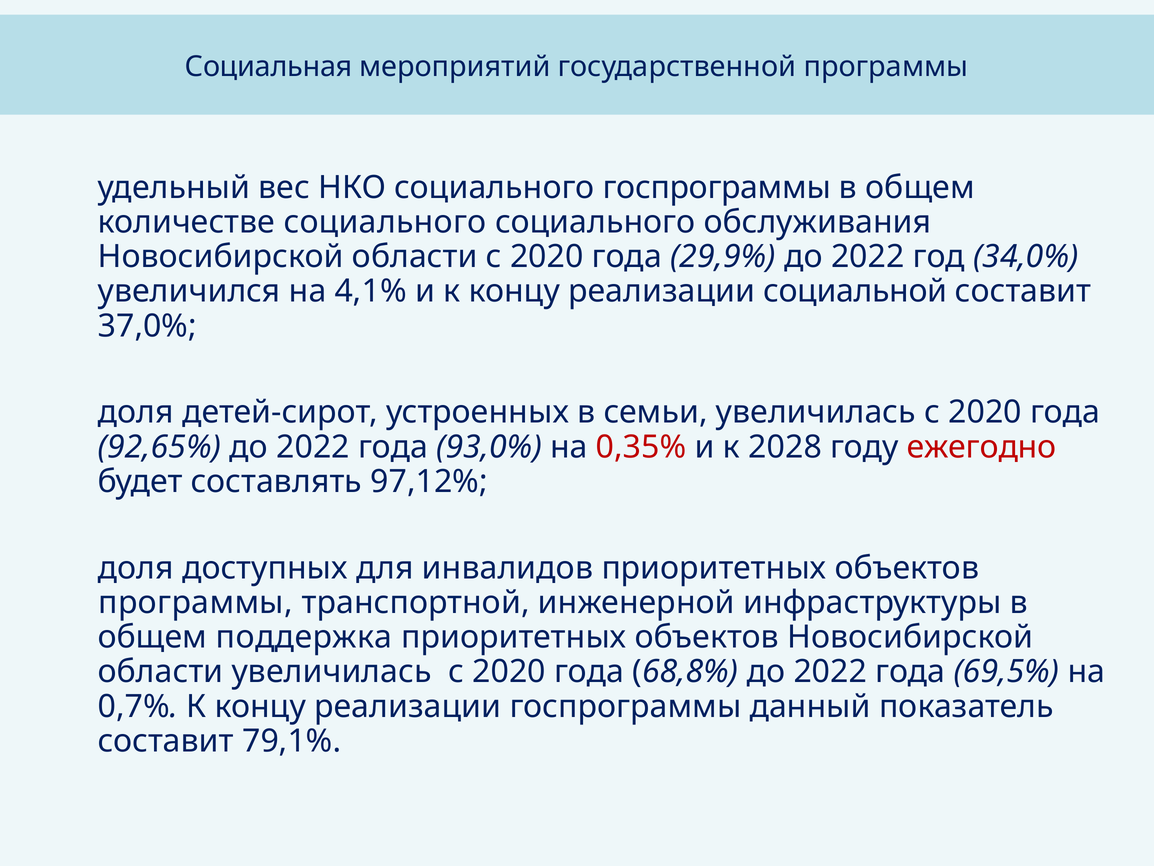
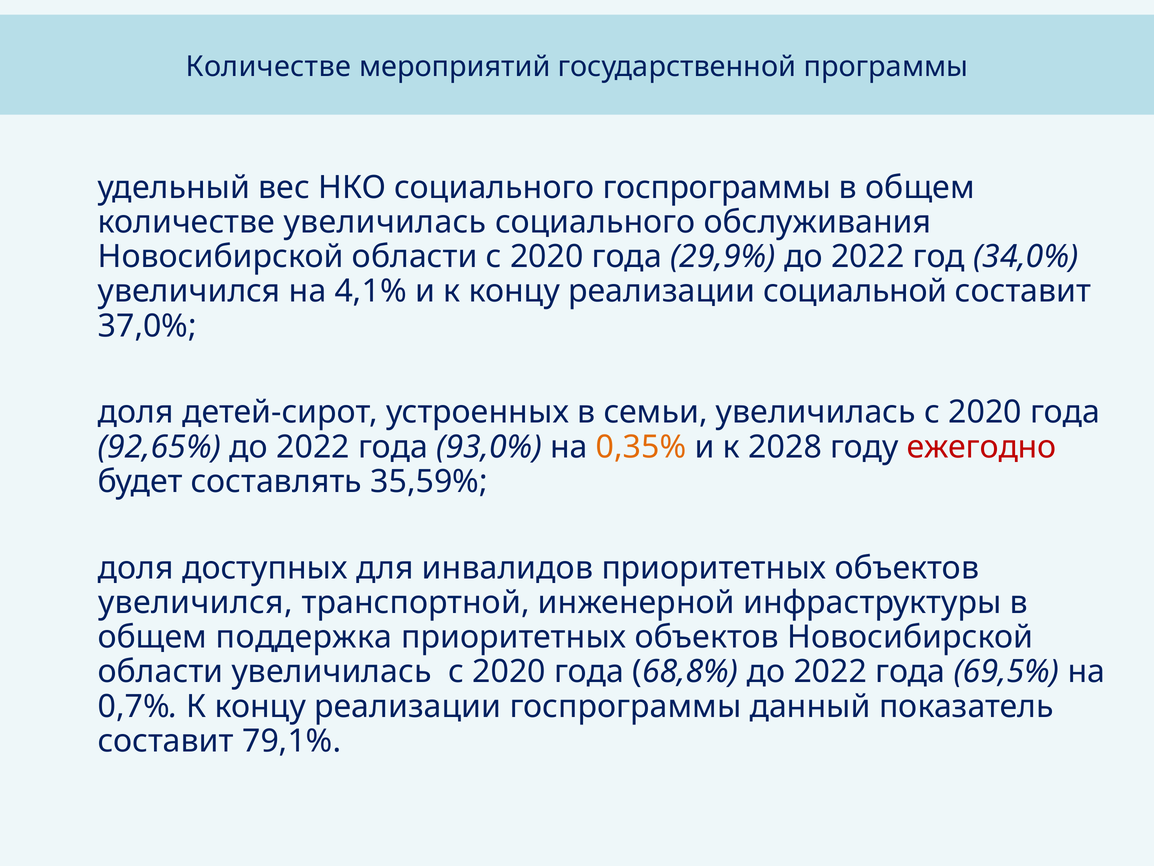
Социальная at (269, 67): Социальная -> Количестве
количестве социального: социального -> увеличилась
0,35% colour: red -> orange
97,12%: 97,12% -> 35,59%
программы at (196, 602): программы -> увеличился
